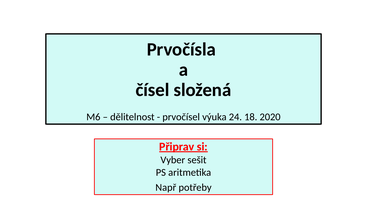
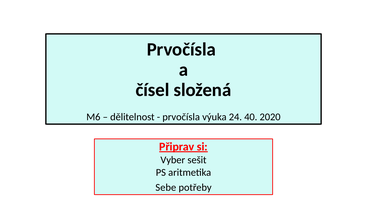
prvočísel at (181, 117): prvočísel -> prvočísla
18: 18 -> 40
Např: Např -> Sebe
